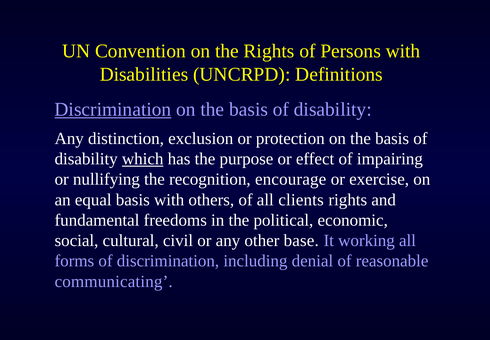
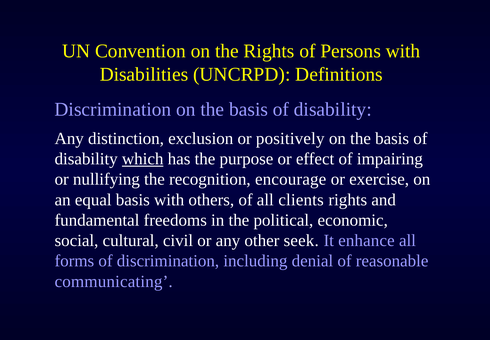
Discrimination at (113, 109) underline: present -> none
protection: protection -> positively
base: base -> seek
working: working -> enhance
